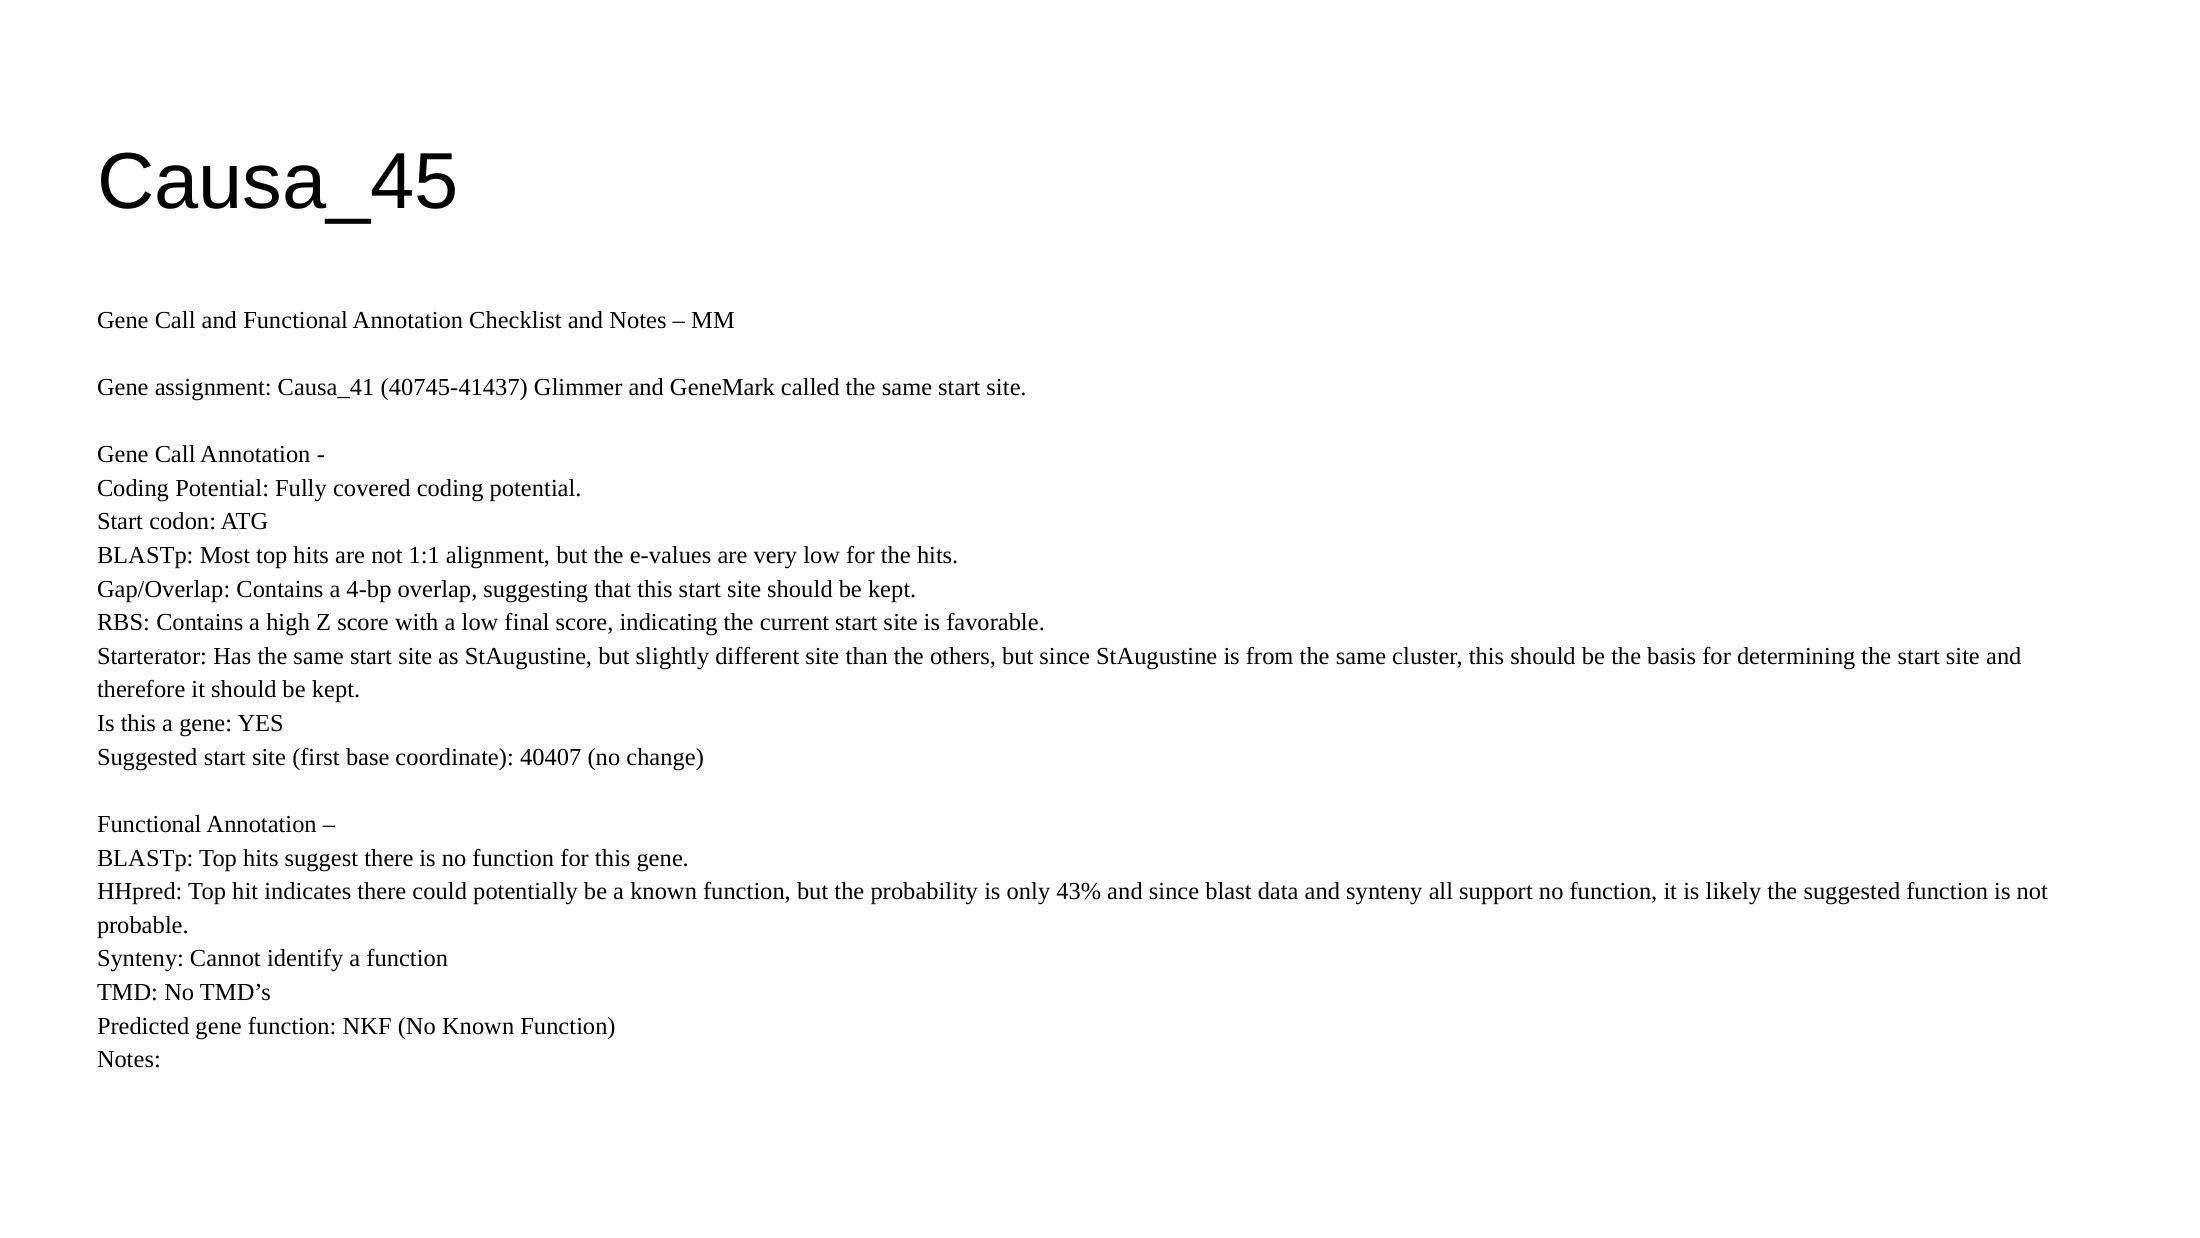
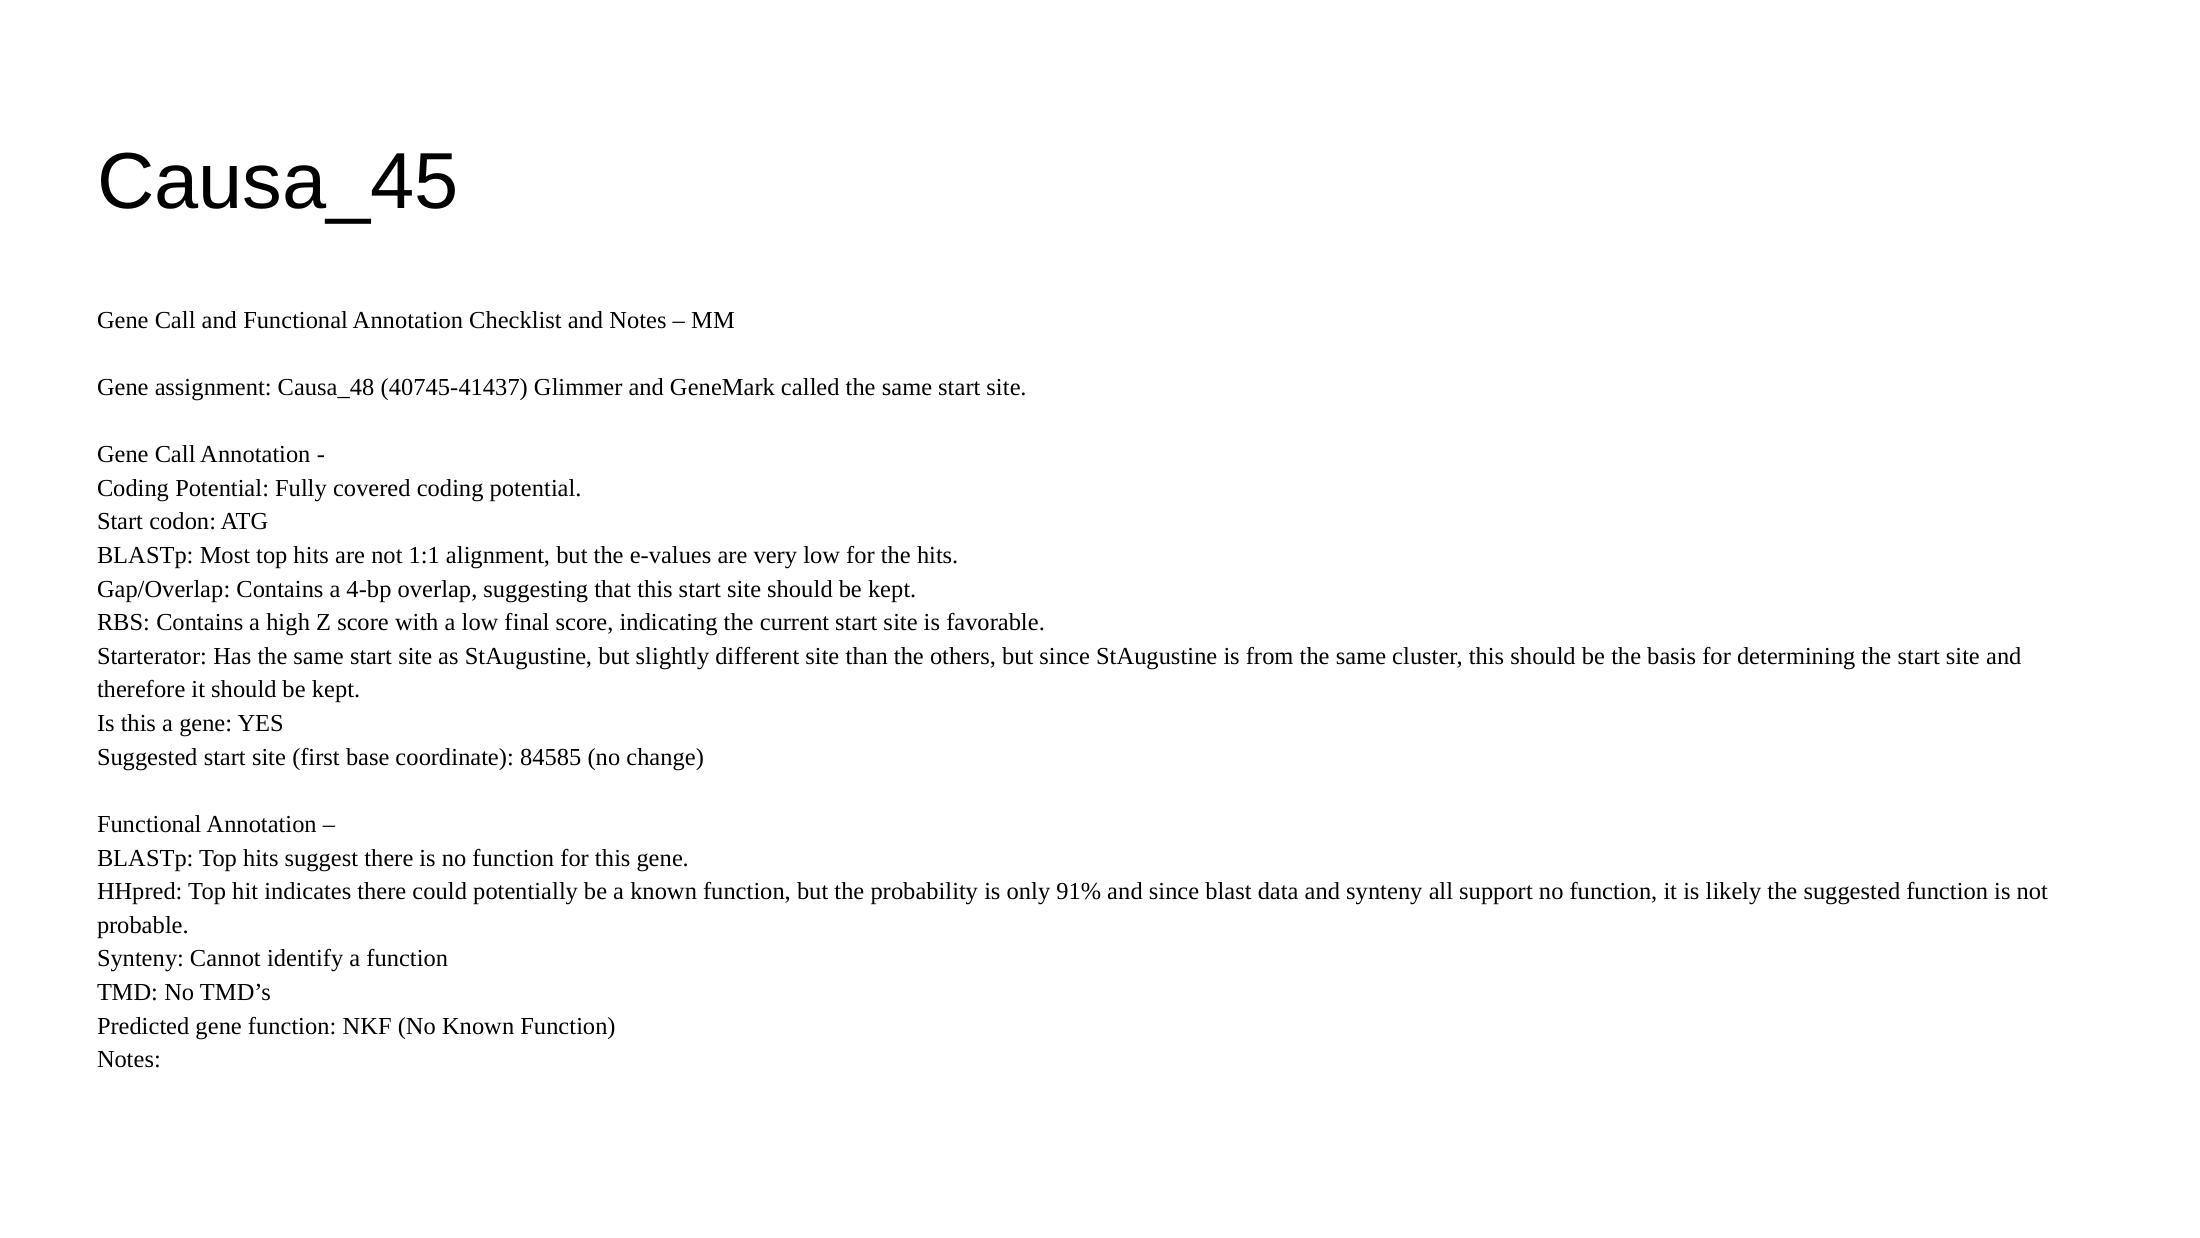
Causa_41: Causa_41 -> Causa_48
40407: 40407 -> 84585
43%: 43% -> 91%
